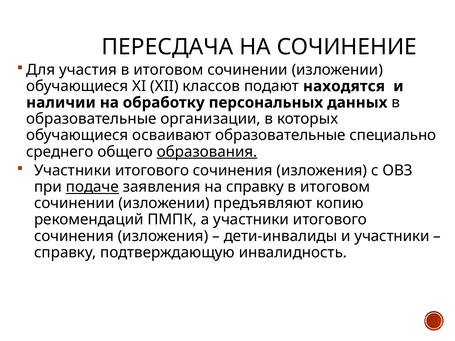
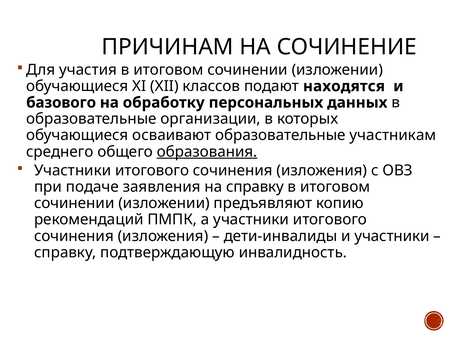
ПЕРЕСДАЧА: ПЕРЕСДАЧА -> ПРИЧИНАМ
наличии: наличии -> базового
специально: специально -> участникам
подаче underline: present -> none
